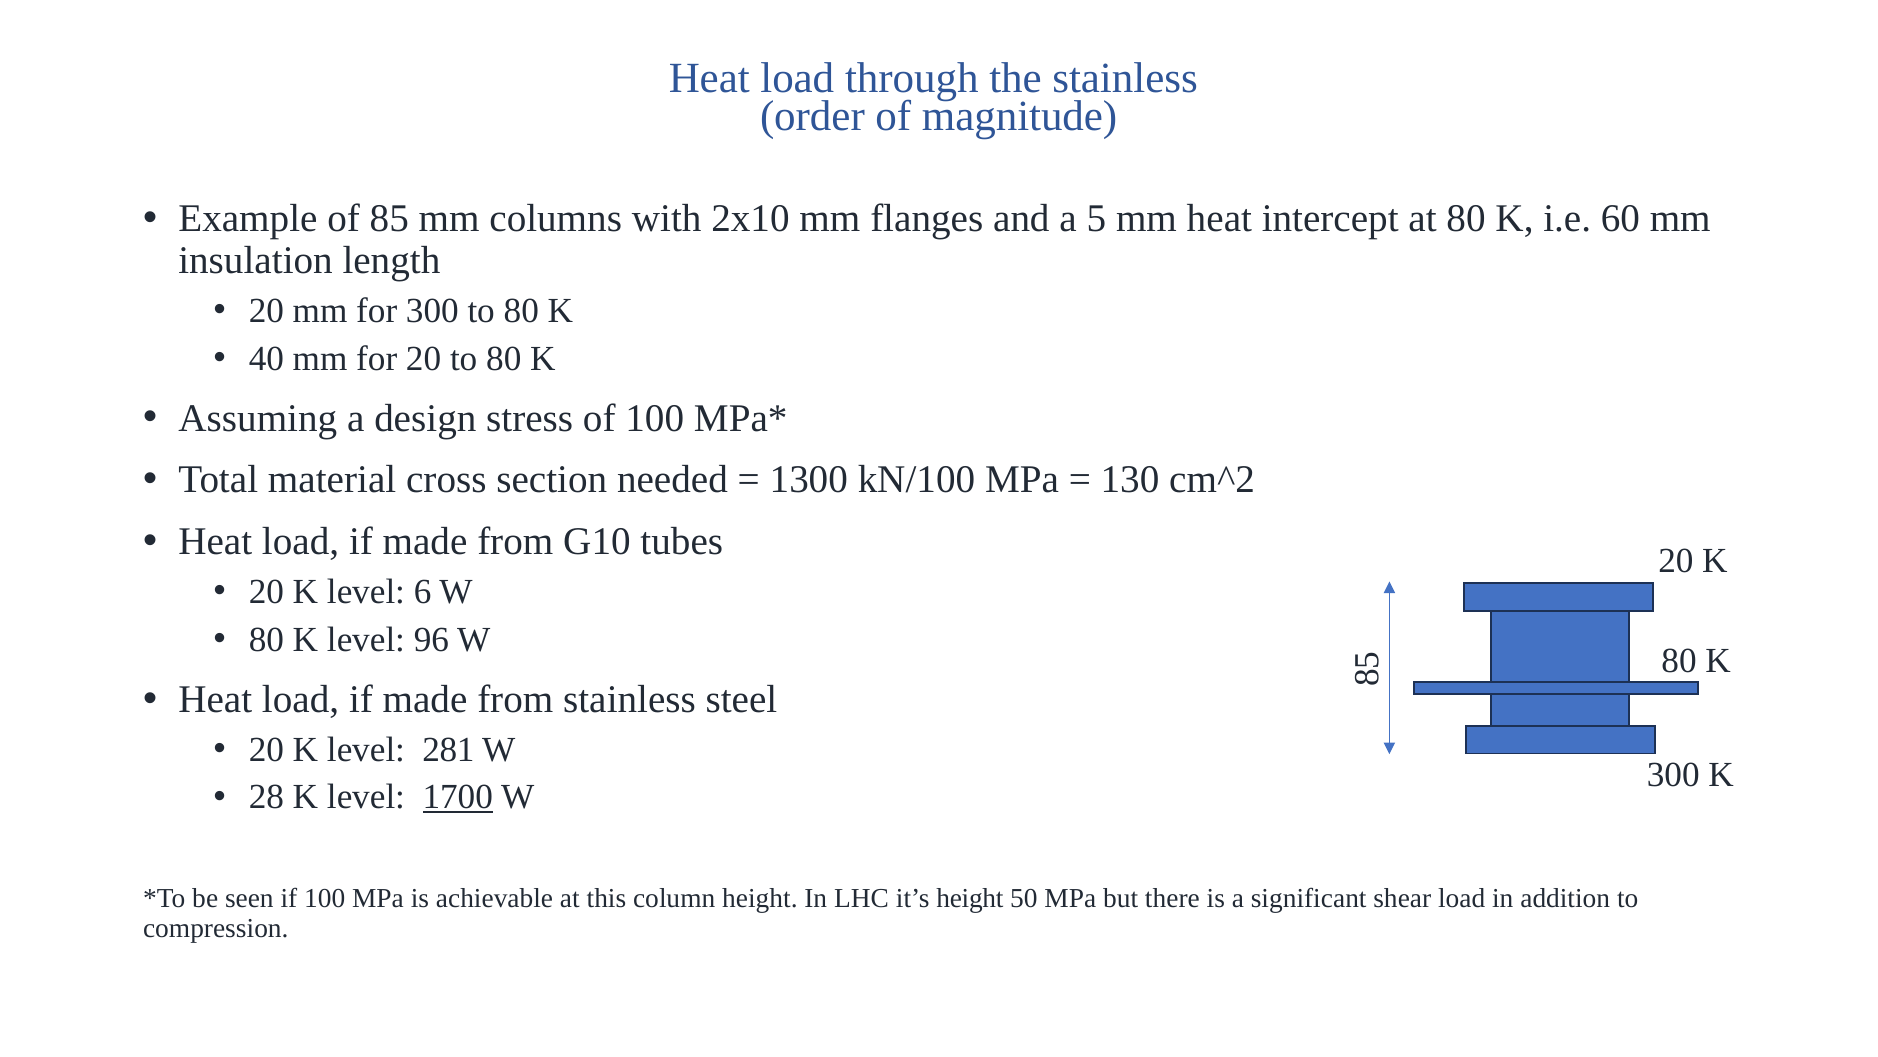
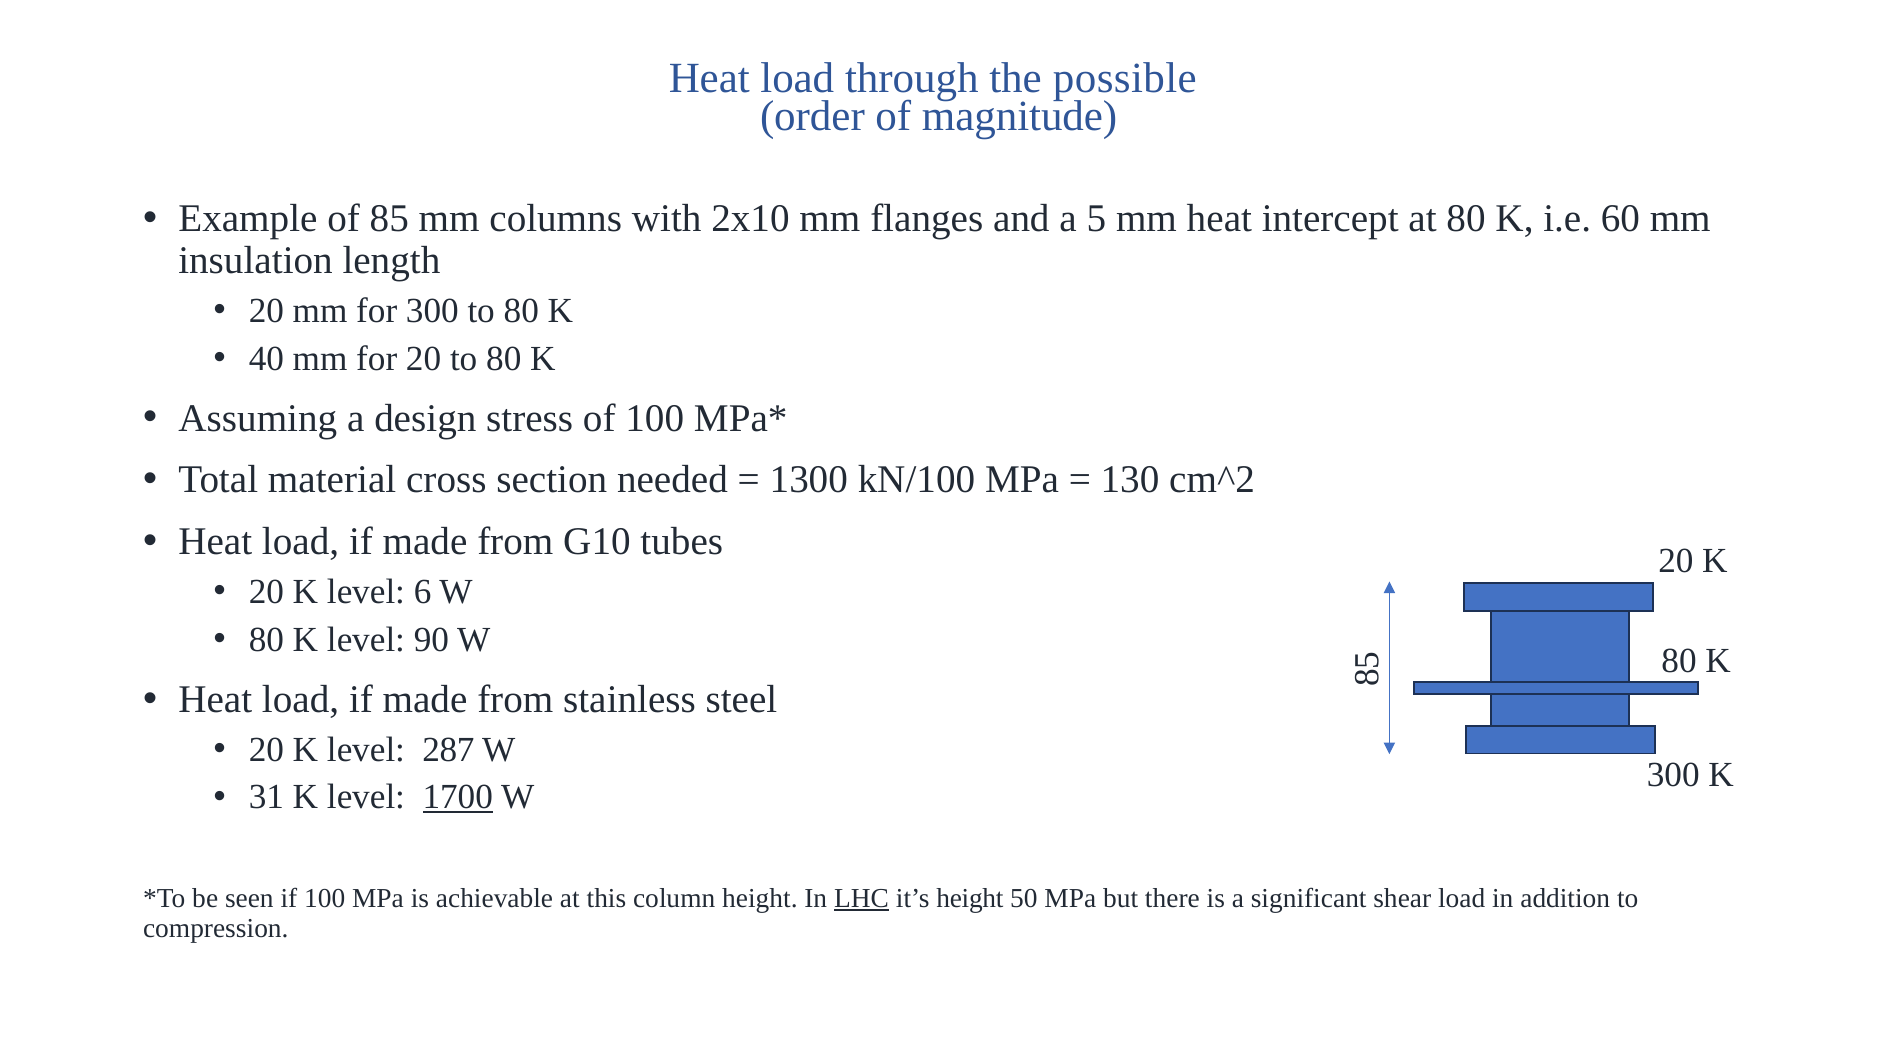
the stainless: stainless -> possible
96: 96 -> 90
281: 281 -> 287
28: 28 -> 31
LHC underline: none -> present
